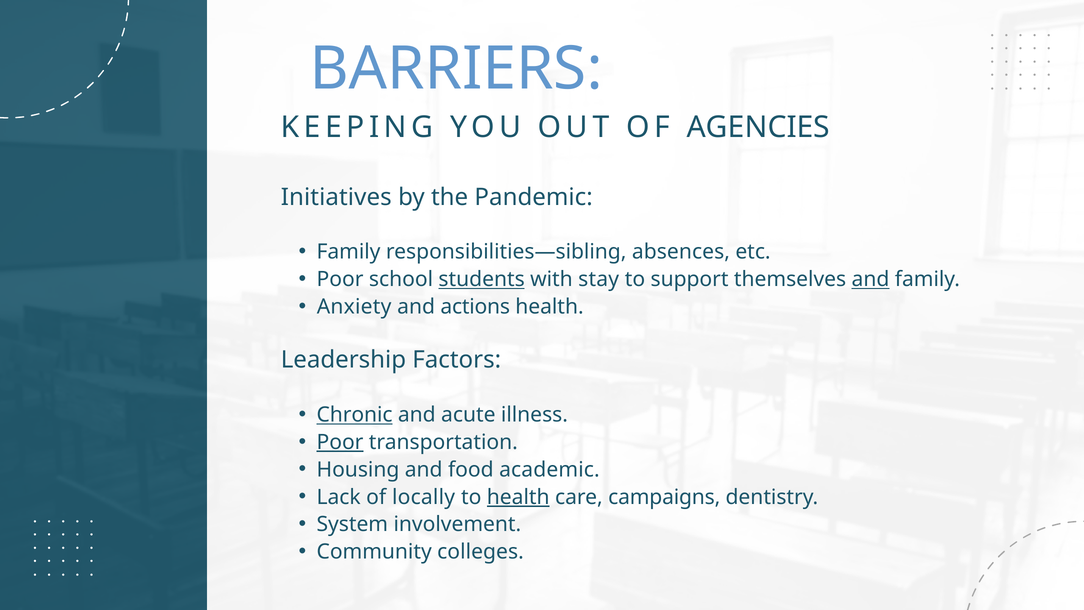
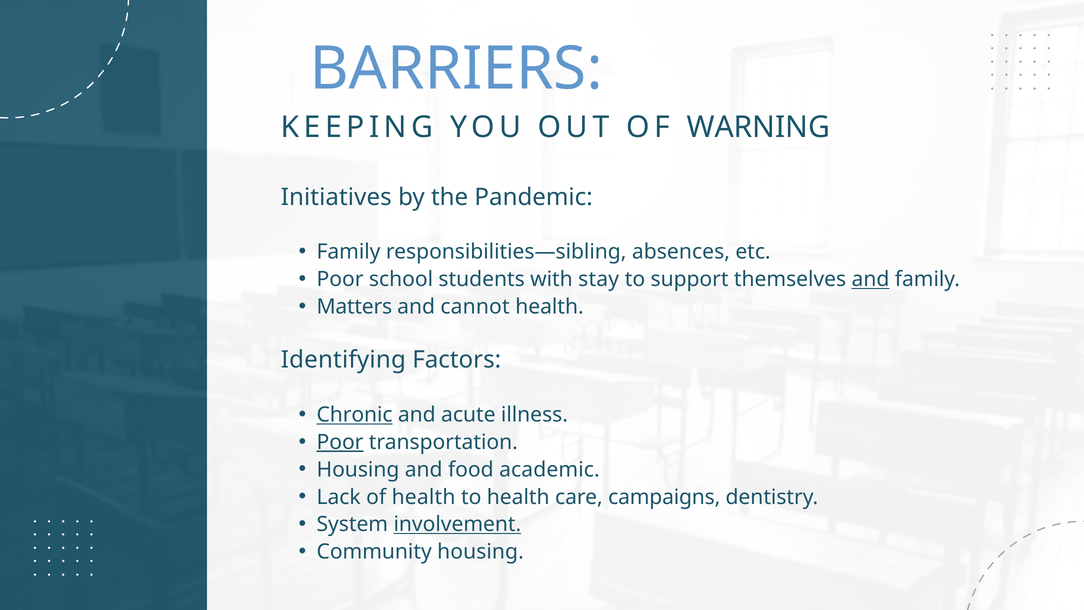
AGENCIES: AGENCIES -> WARNING
students underline: present -> none
Anxiety: Anxiety -> Matters
actions: actions -> cannot
Leadership: Leadership -> Identifying
of locally: locally -> health
health at (518, 497) underline: present -> none
involvement underline: none -> present
Community colleges: colleges -> housing
